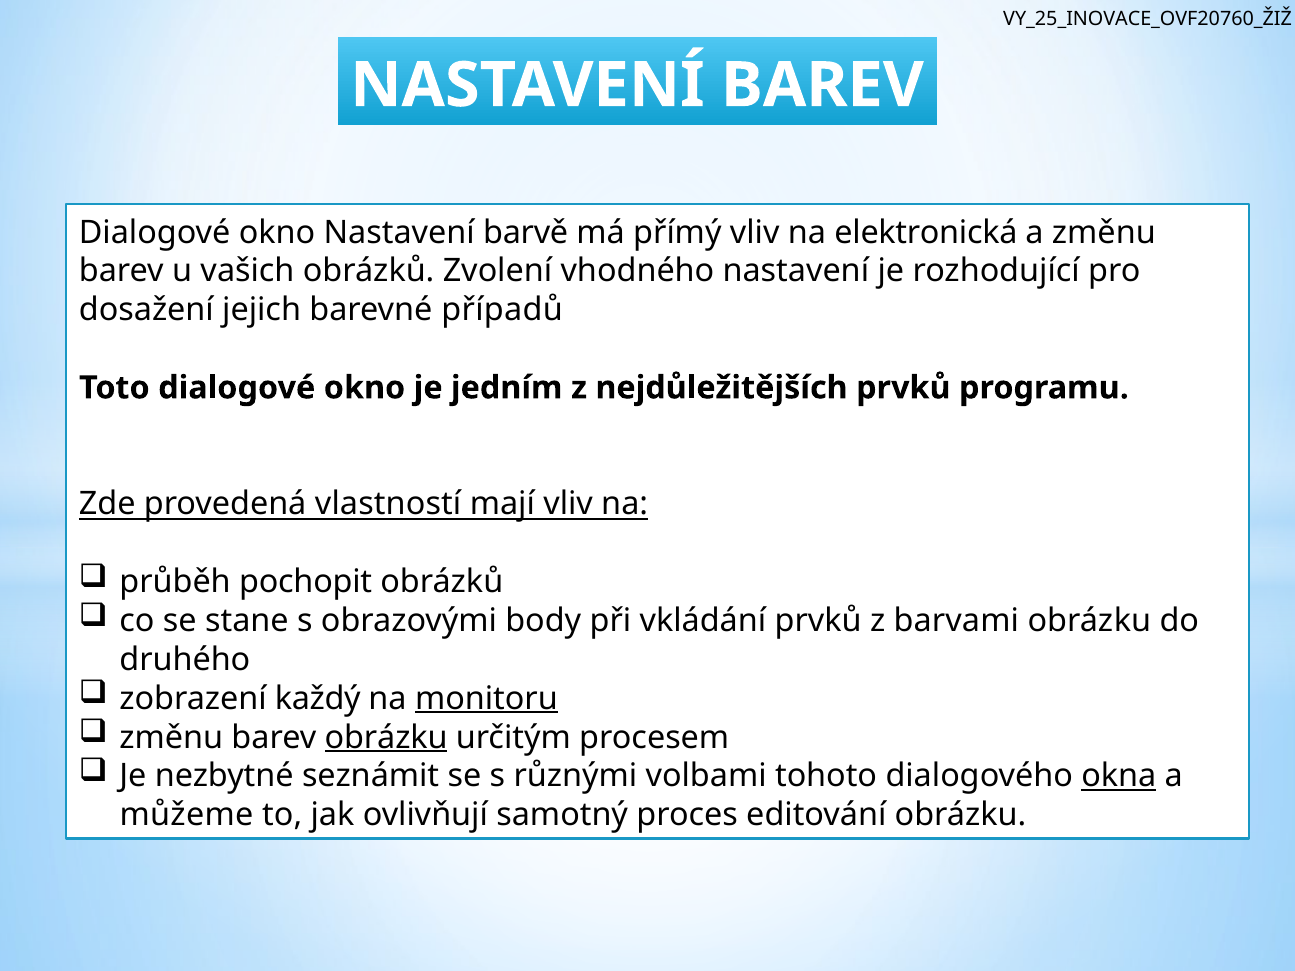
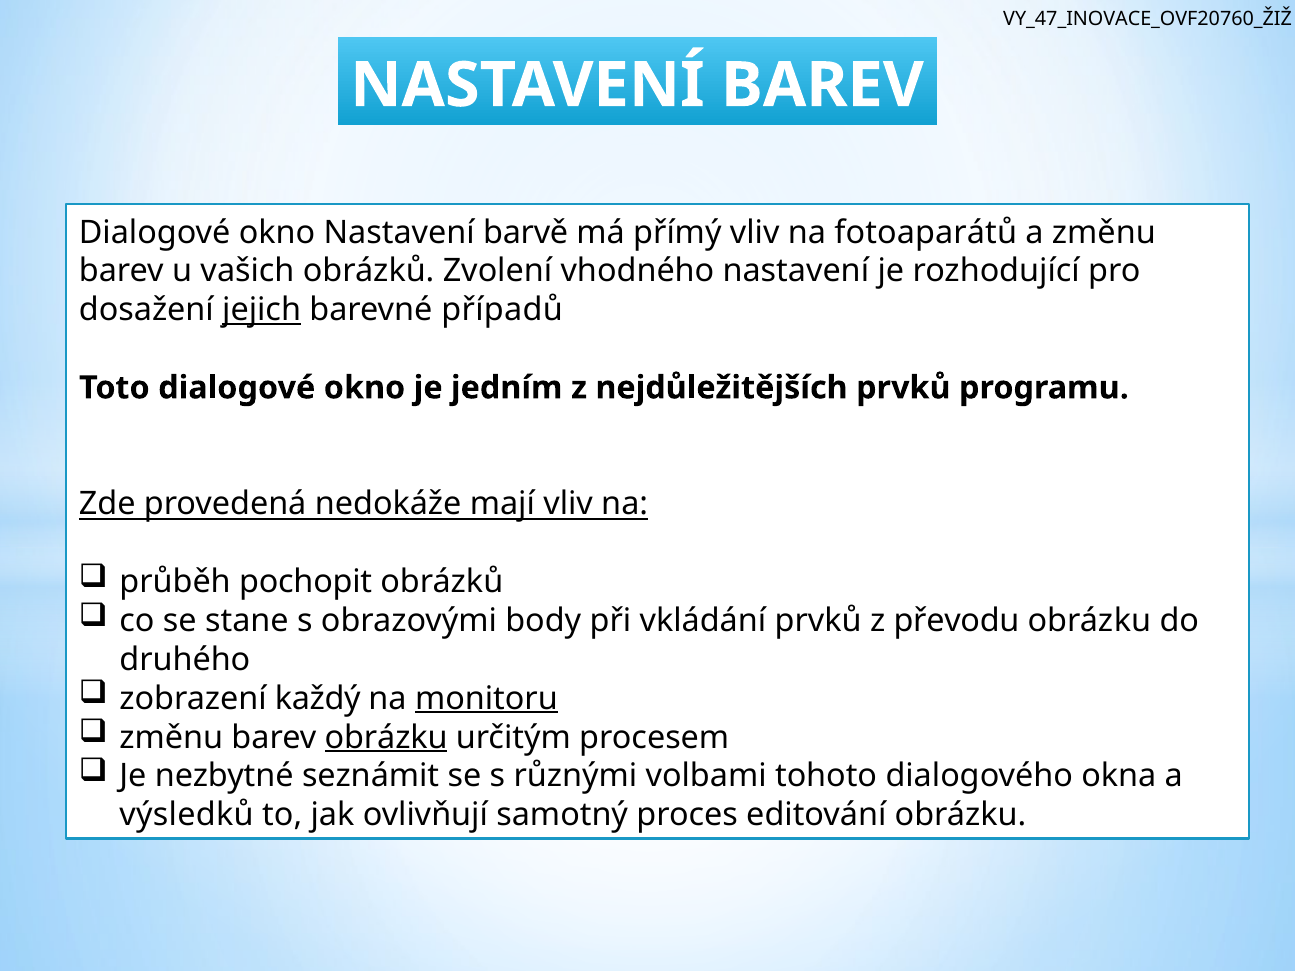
VY_25_INOVACE_OVF20760_ŽIŽ: VY_25_INOVACE_OVF20760_ŽIŽ -> VY_47_INOVACE_OVF20760_ŽIŽ
elektronická: elektronická -> fotoaparátů
jejich underline: none -> present
vlastností: vlastností -> nedokáže
barvami: barvami -> převodu
okna underline: present -> none
můžeme: můžeme -> výsledků
